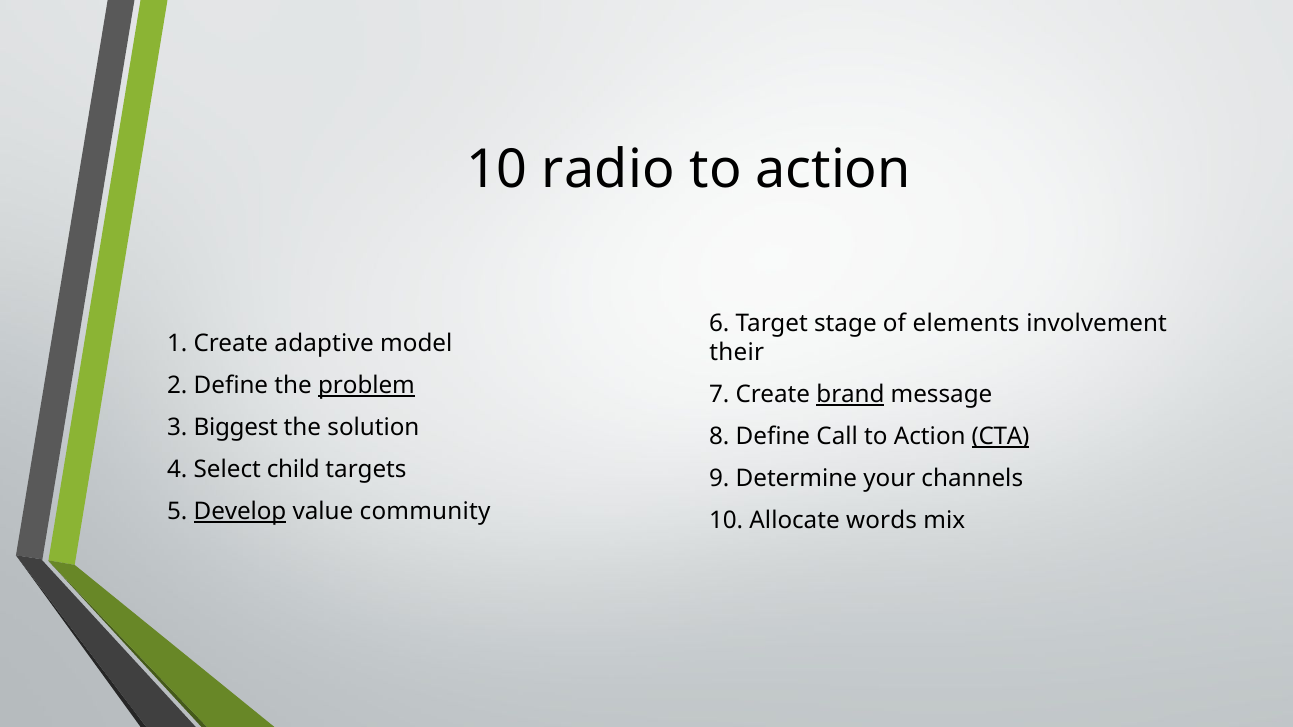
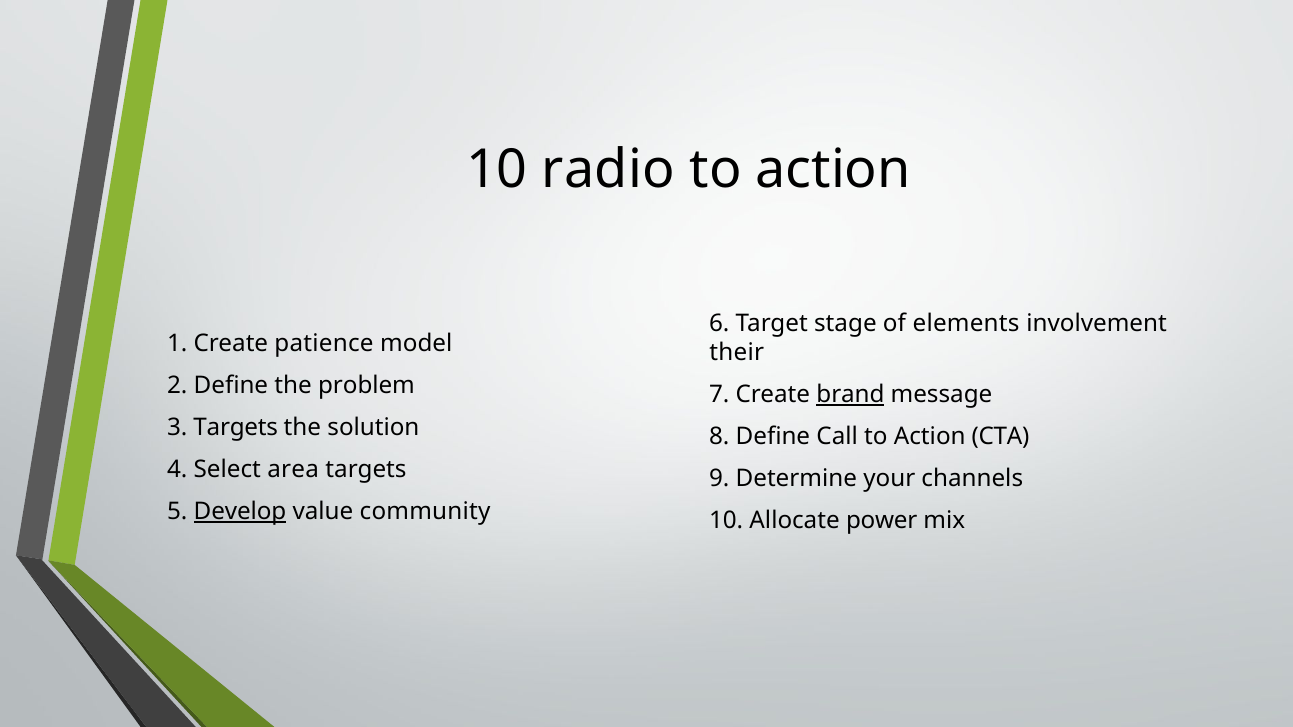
adaptive: adaptive -> patience
problem underline: present -> none
3 Biggest: Biggest -> Targets
CTA underline: present -> none
child: child -> area
words: words -> power
